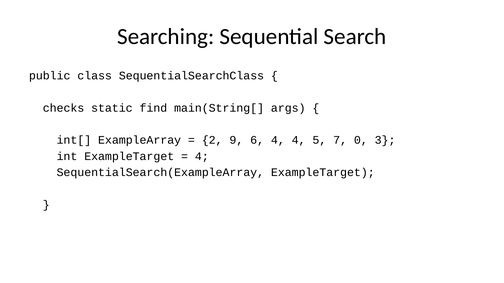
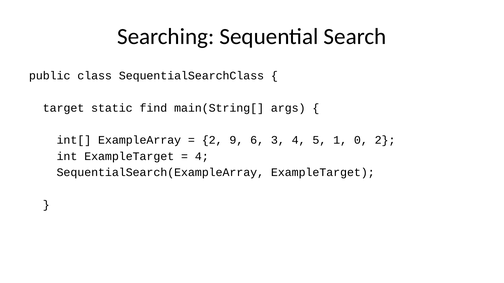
checks: checks -> target
6 4: 4 -> 3
7: 7 -> 1
0 3: 3 -> 2
